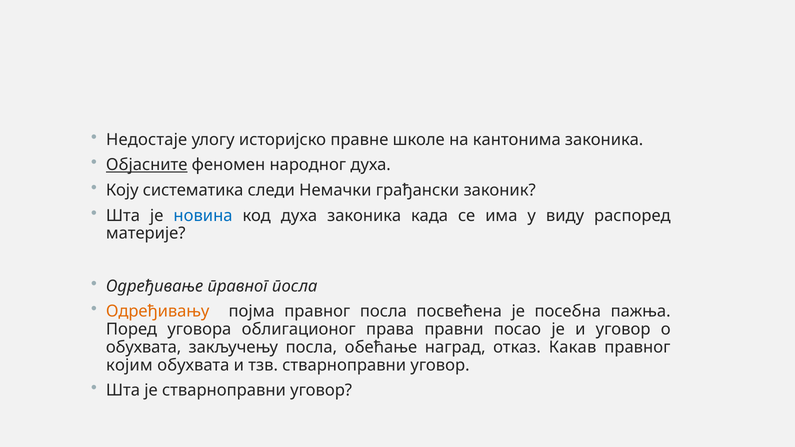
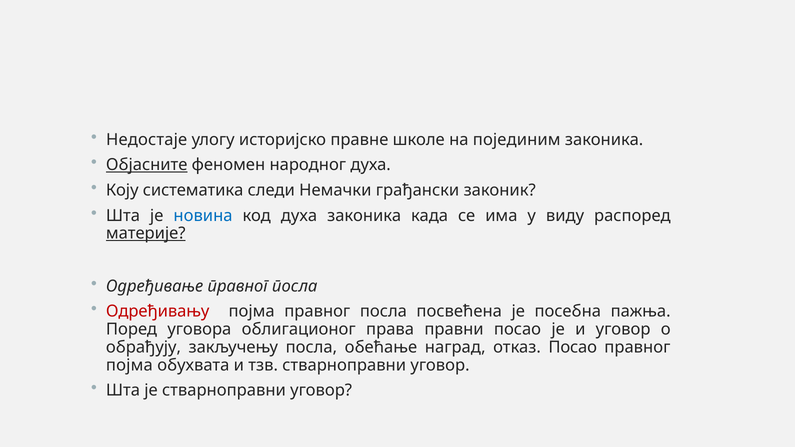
кантонима: кантонима -> појединим
материје underline: none -> present
Одређивању colour: orange -> red
обухвата at (144, 347): обухвата -> обрађују
отказ Какав: Какав -> Посао
којим at (129, 365): којим -> појма
